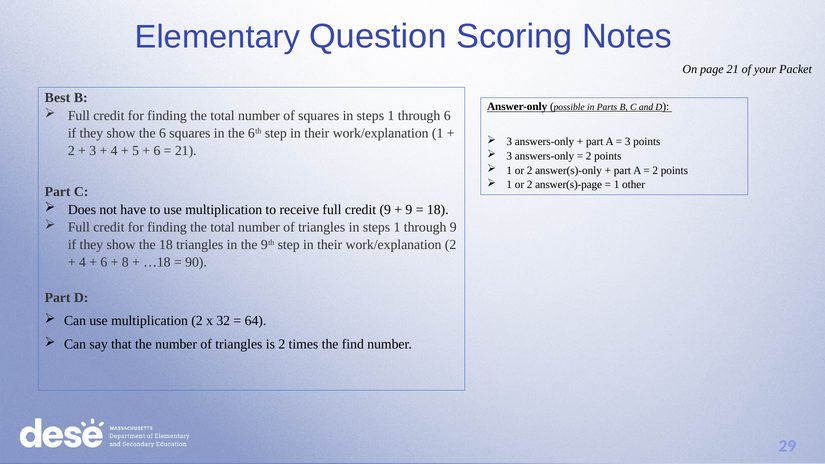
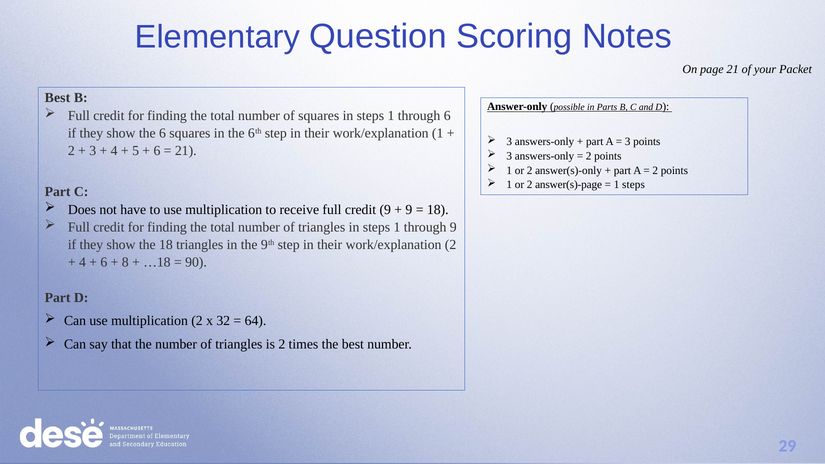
1 other: other -> steps
the find: find -> best
